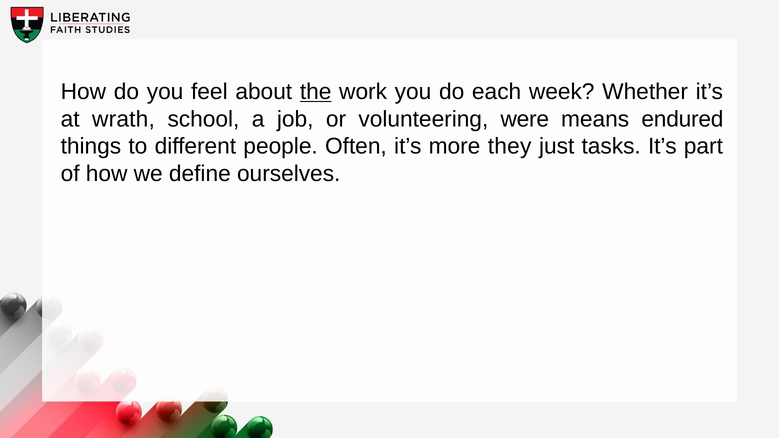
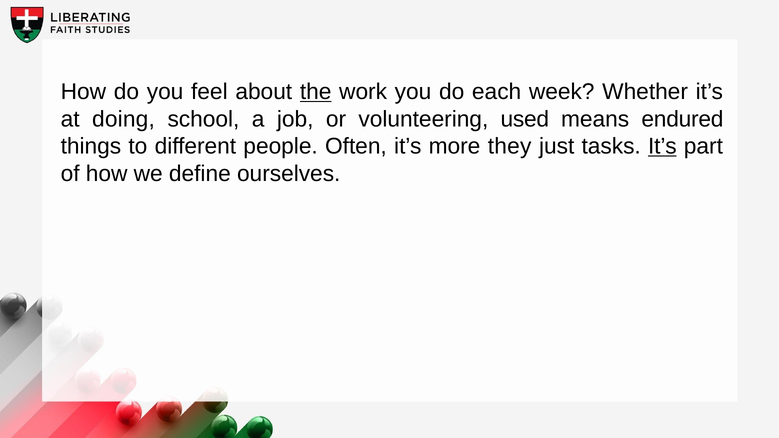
wrath: wrath -> doing
were: were -> used
It’s at (662, 146) underline: none -> present
